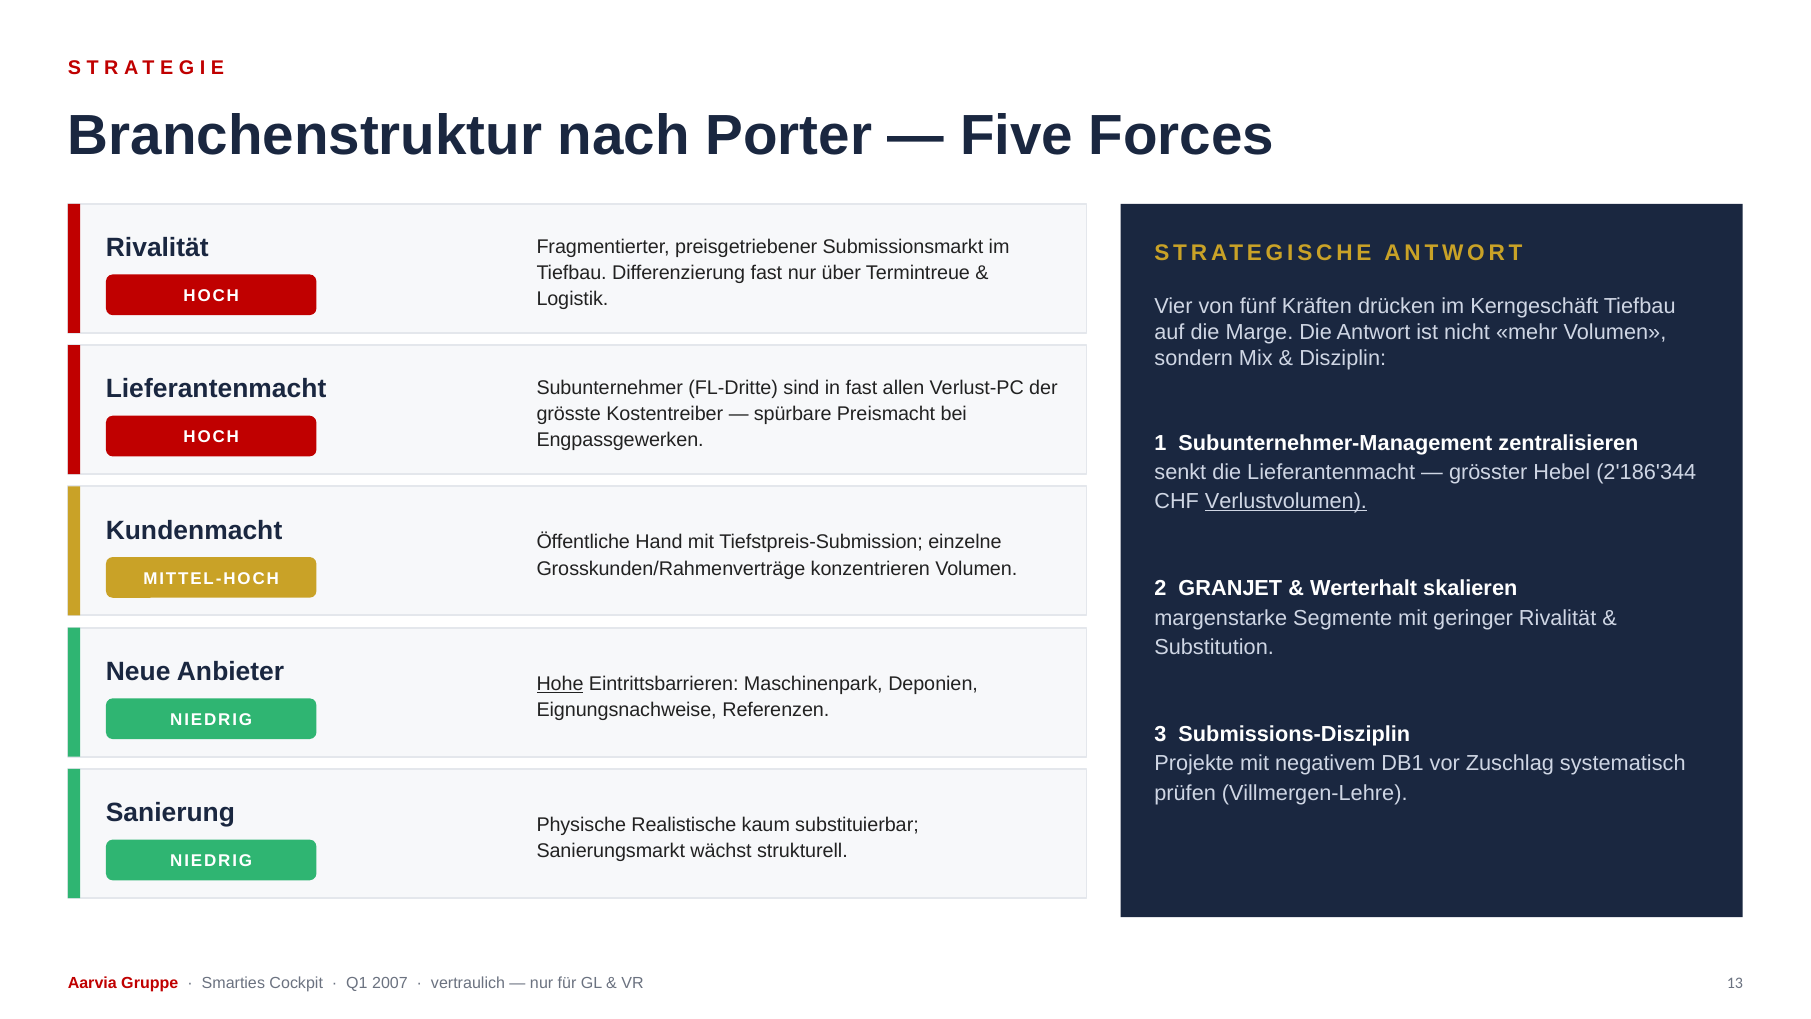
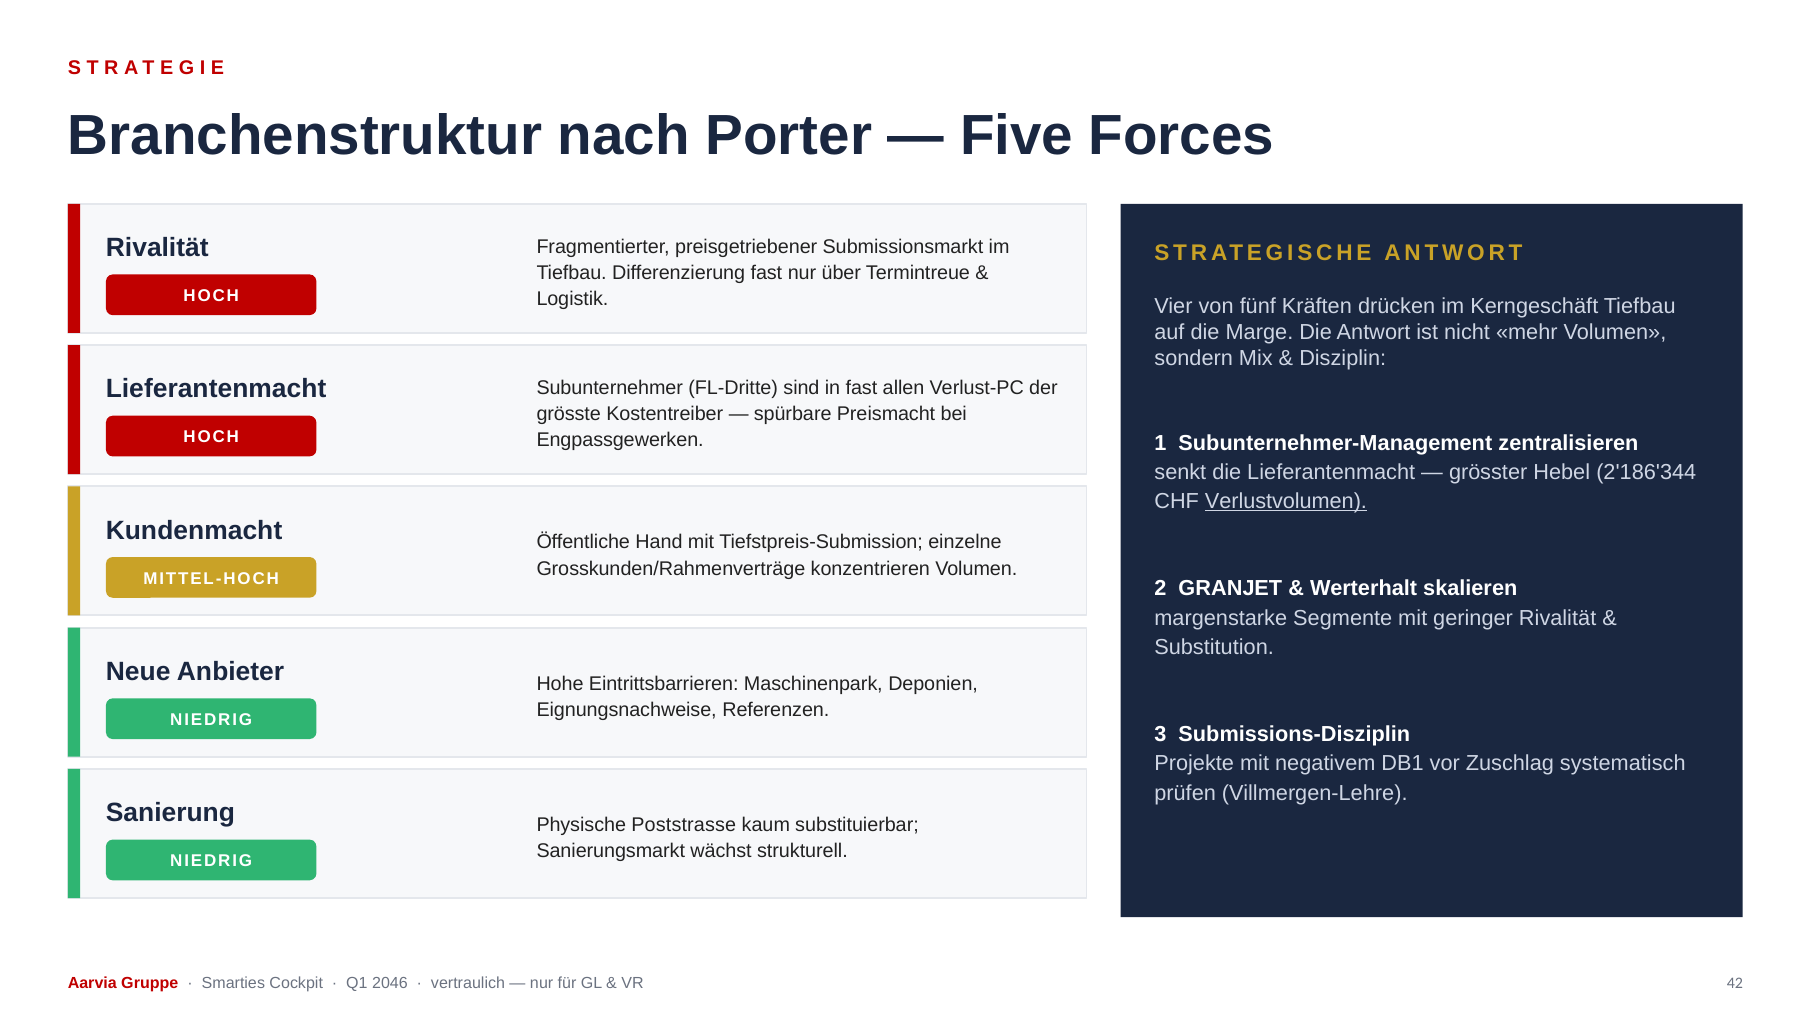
Hohe underline: present -> none
Realistische: Realistische -> Poststrasse
2007: 2007 -> 2046
13: 13 -> 42
